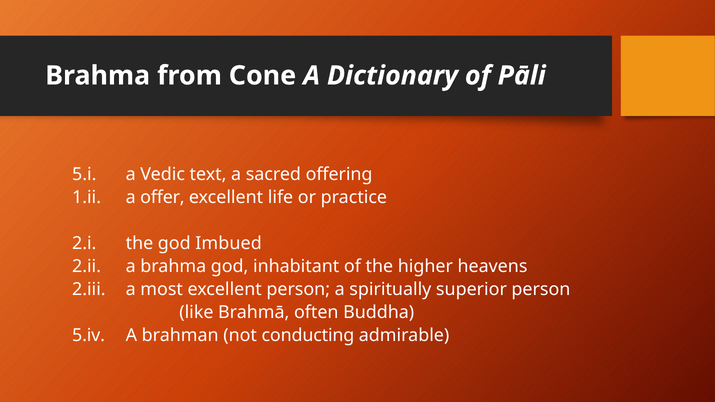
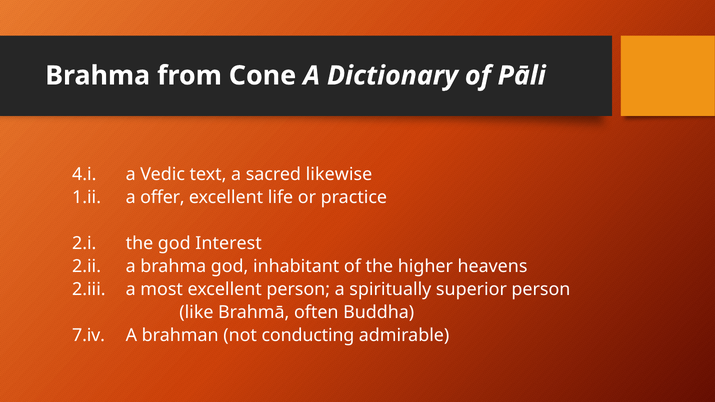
5.i: 5.i -> 4.i
offering: offering -> likewise
Imbued: Imbued -> Interest
5.iv: 5.iv -> 7.iv
